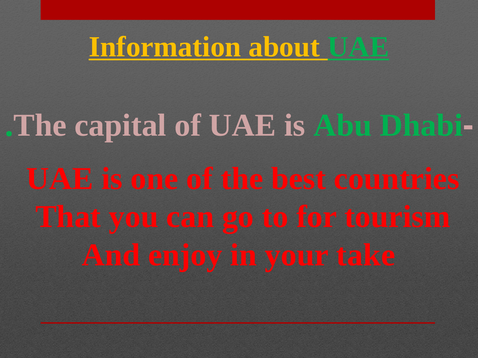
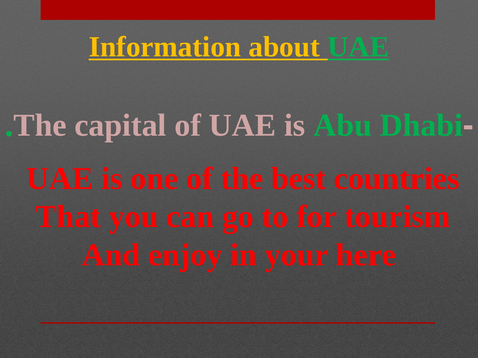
take: take -> here
